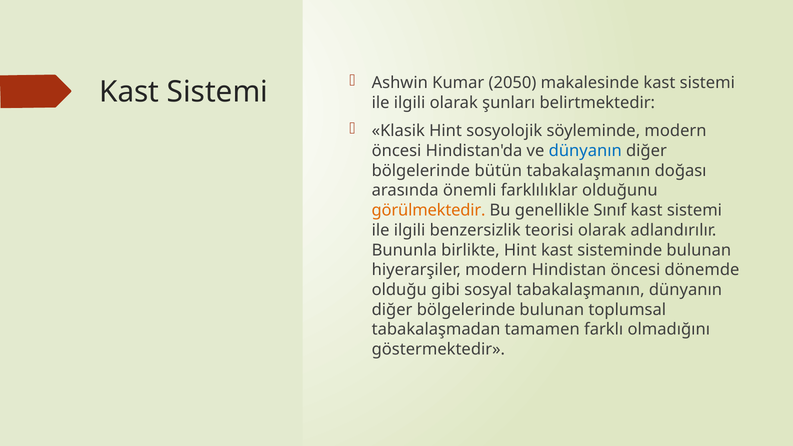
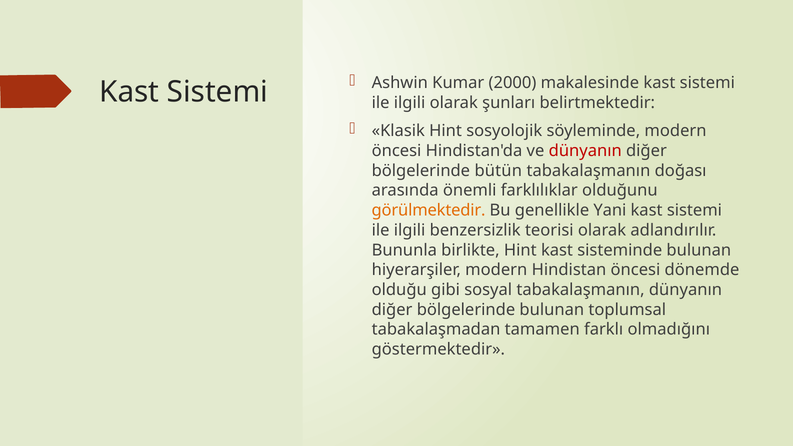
2050: 2050 -> 2000
dünyanın at (585, 151) colour: blue -> red
Sınıf: Sınıf -> Yani
